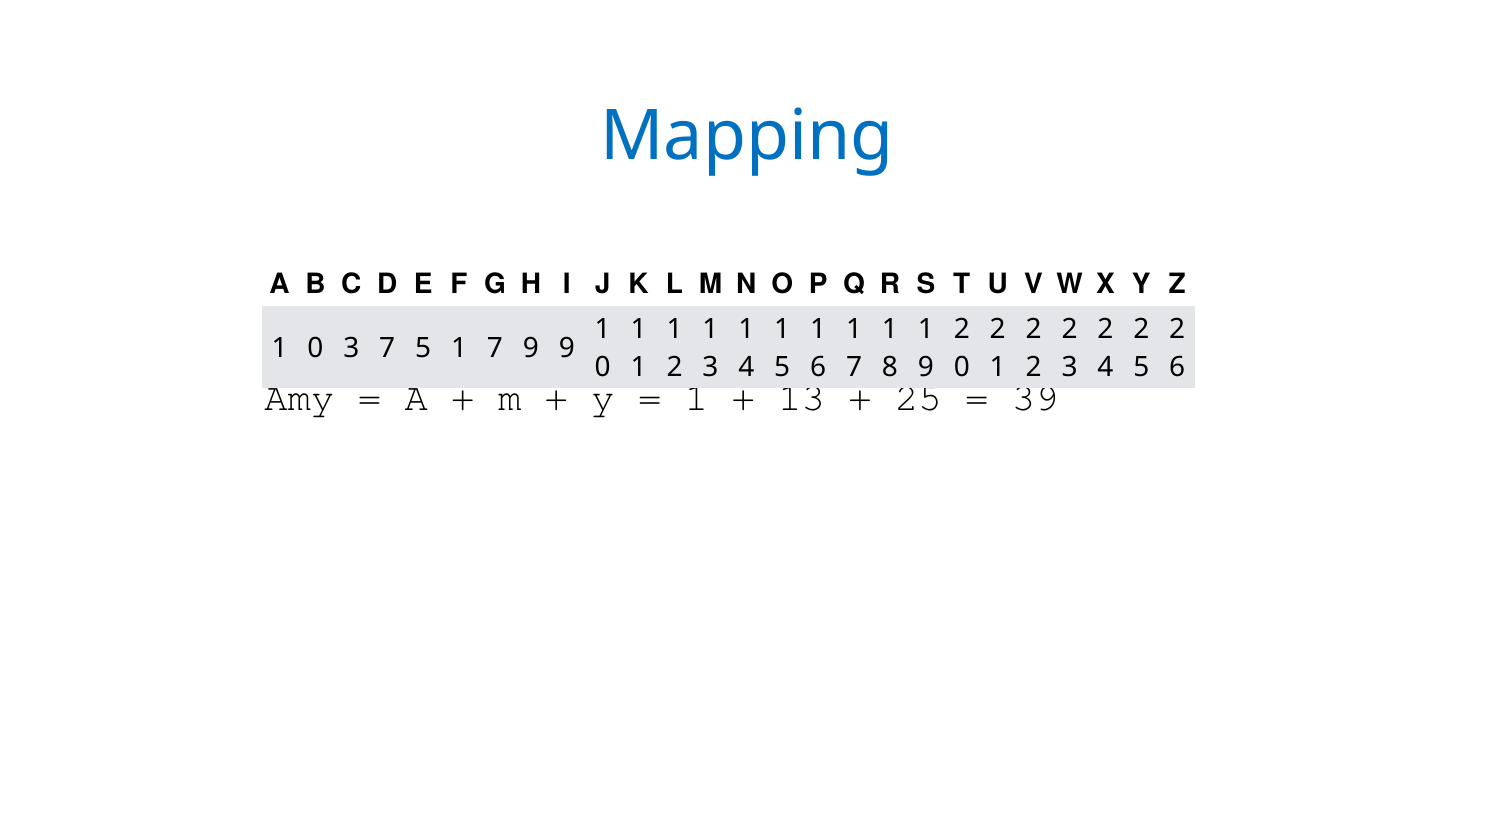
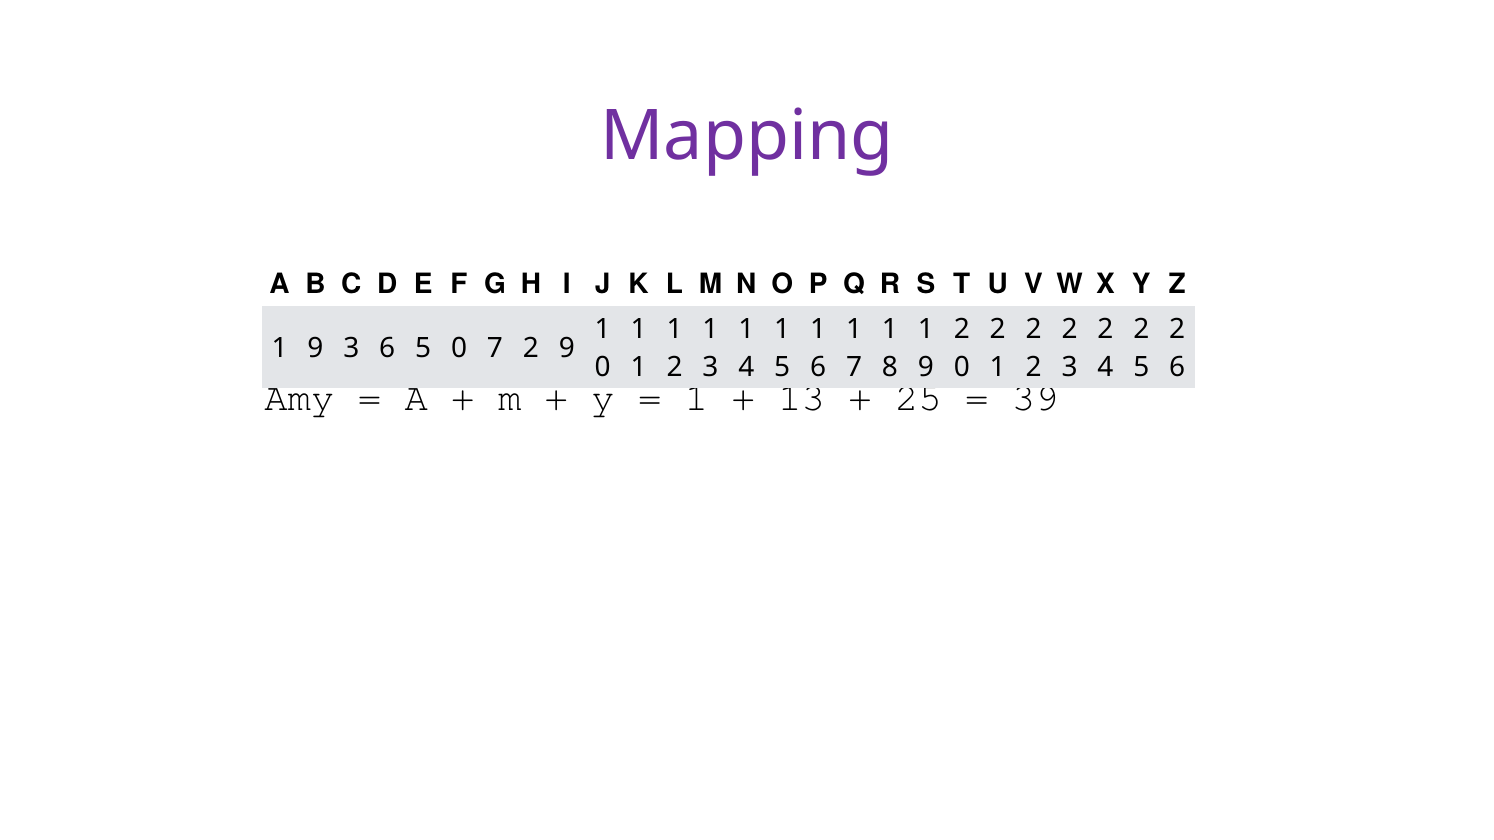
Mapping colour: blue -> purple
0 at (315, 349): 0 -> 9
3 7: 7 -> 6
1 at (459, 349): 1 -> 0
7 9: 9 -> 2
